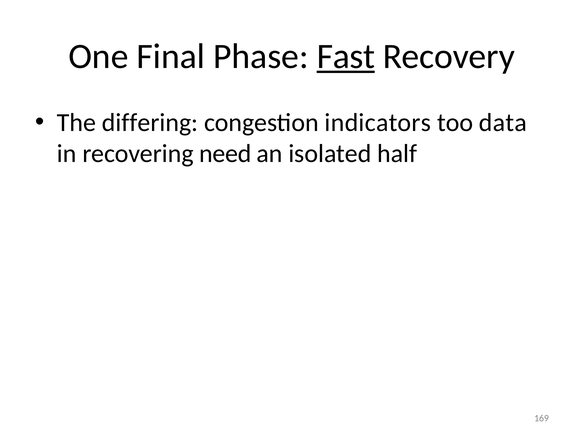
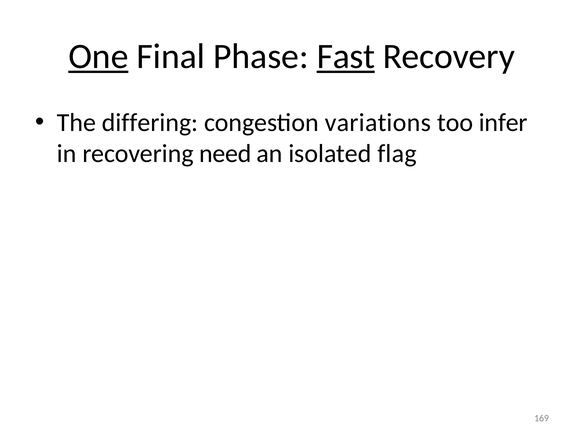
One underline: none -> present
indicators: indicators -> variations
data: data -> infer
half: half -> flag
